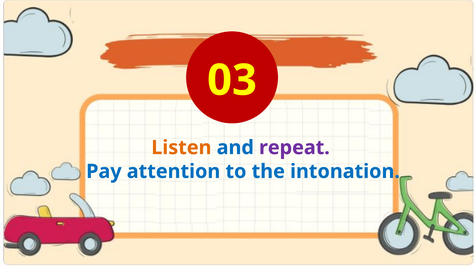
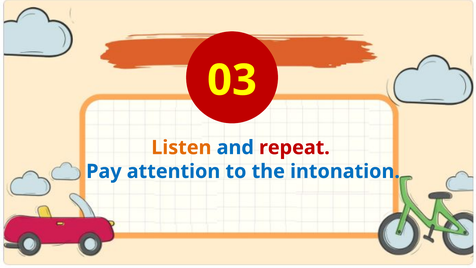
repeat colour: purple -> red
